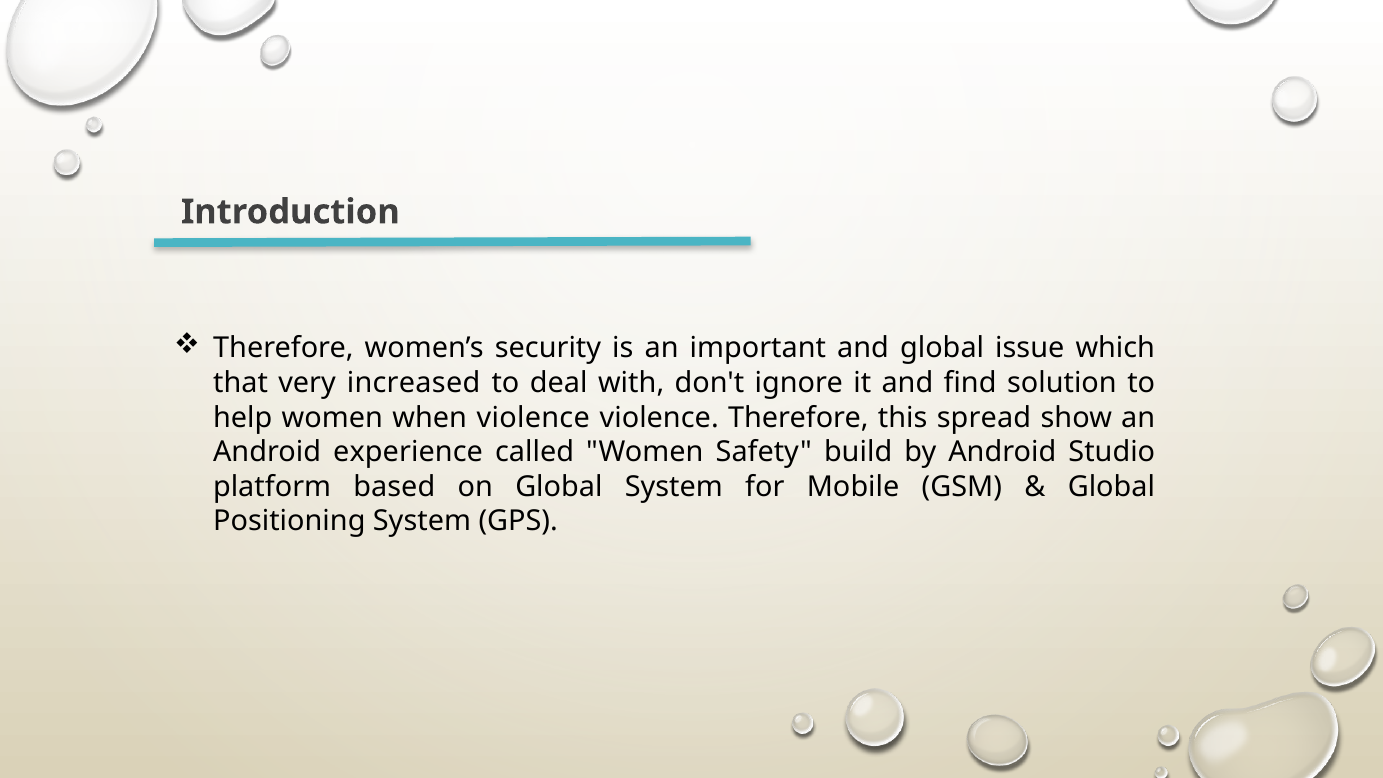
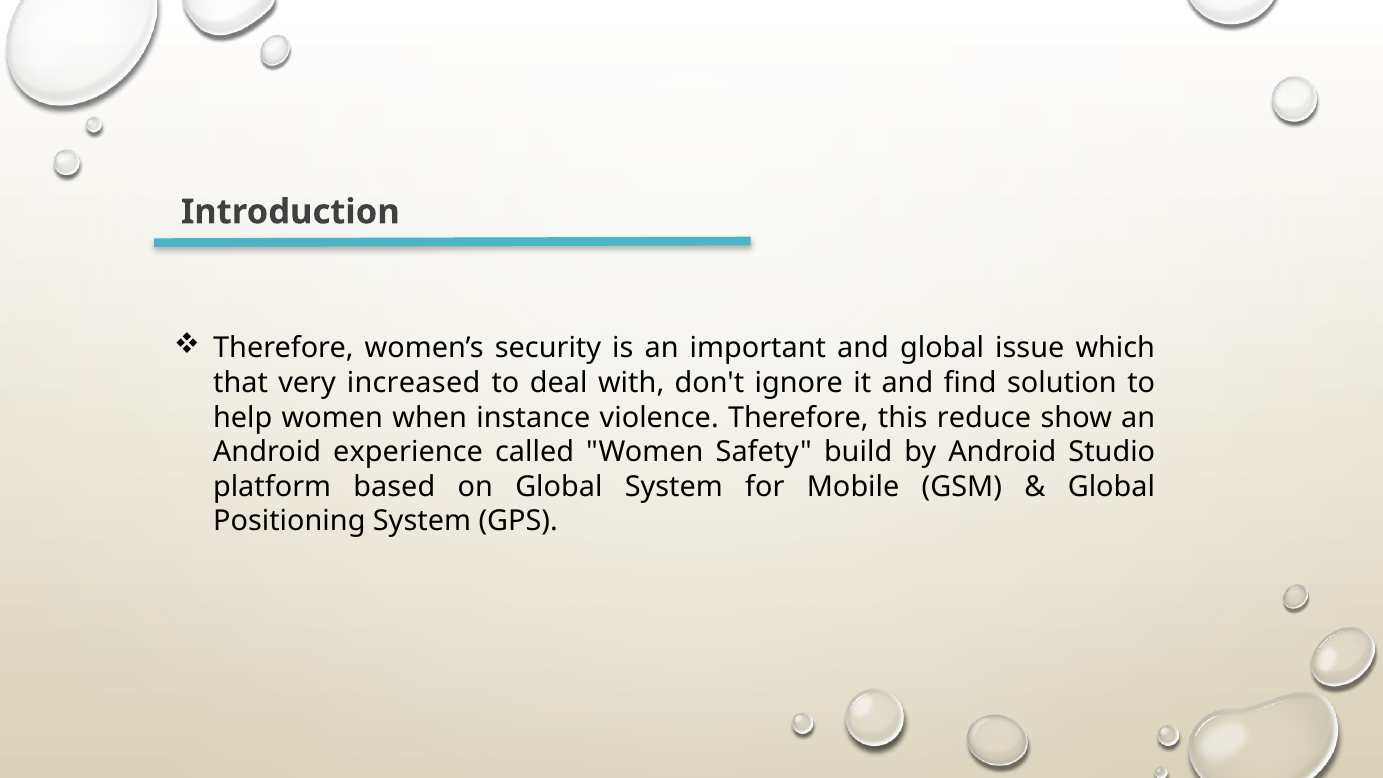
when violence: violence -> instance
spread: spread -> reduce
